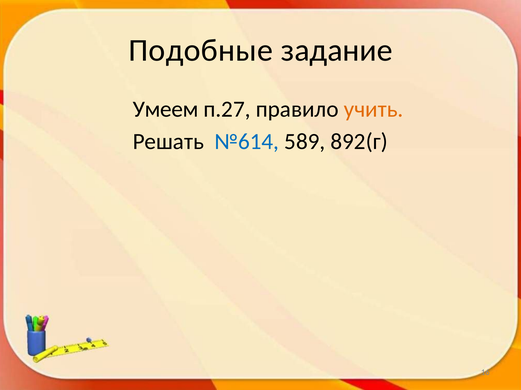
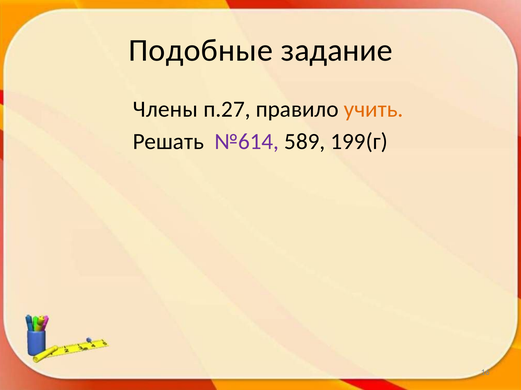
Умеем: Умеем -> Члены
№614 colour: blue -> purple
892(г: 892(г -> 199(г
